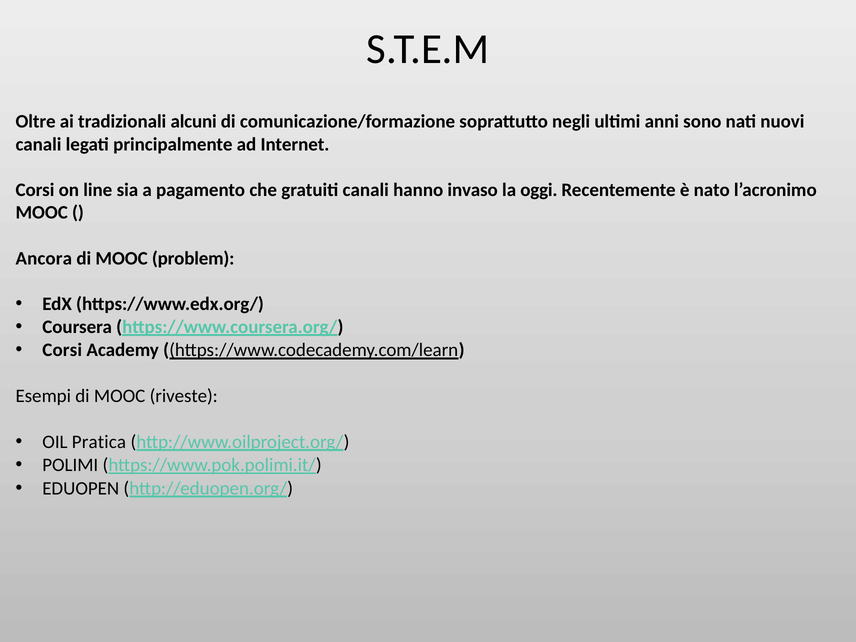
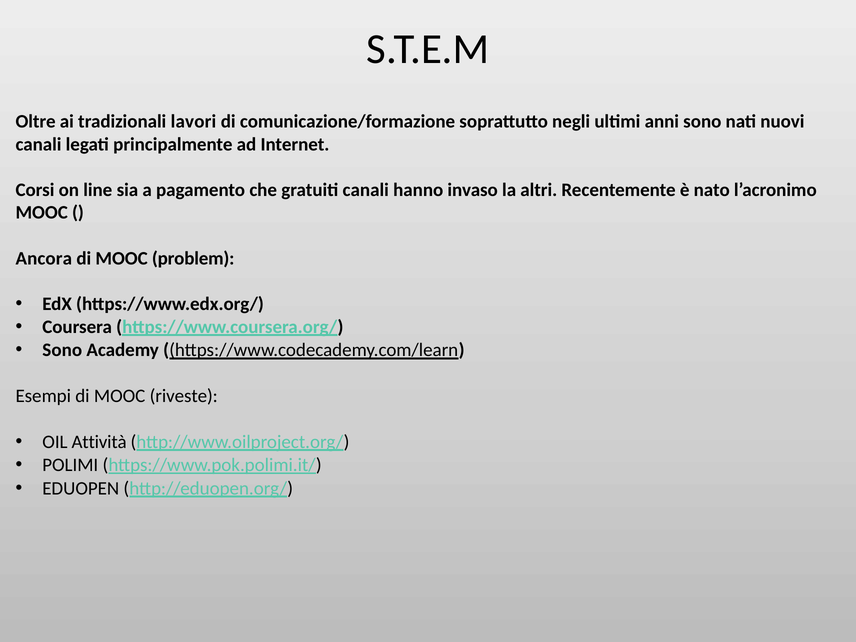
alcuni: alcuni -> lavori
oggi: oggi -> altri
Corsi at (62, 350): Corsi -> Sono
Pratica: Pratica -> Attività
